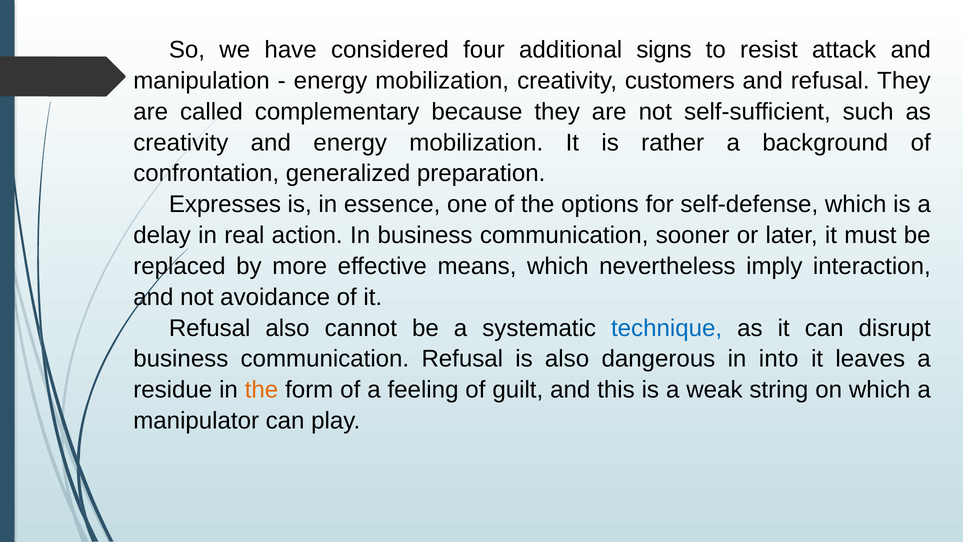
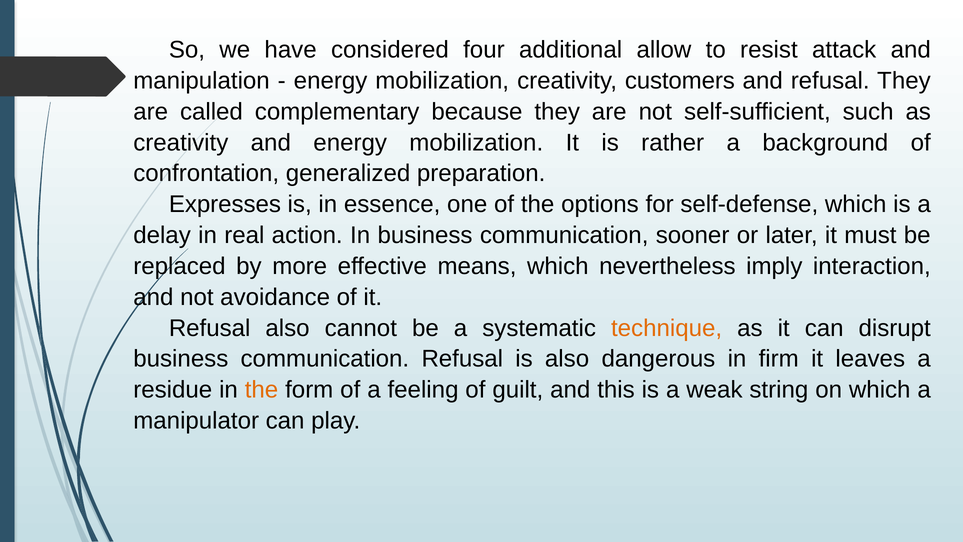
signs: signs -> allow
technique colour: blue -> orange
into: into -> firm
